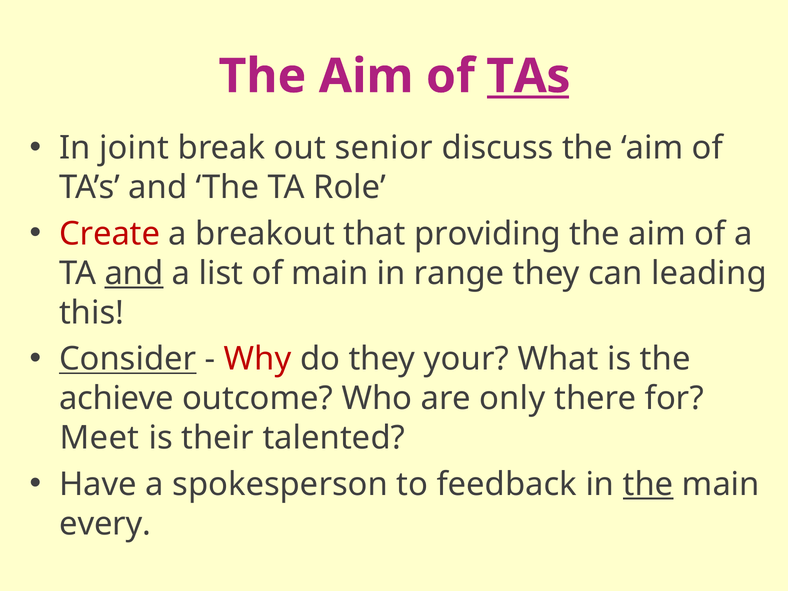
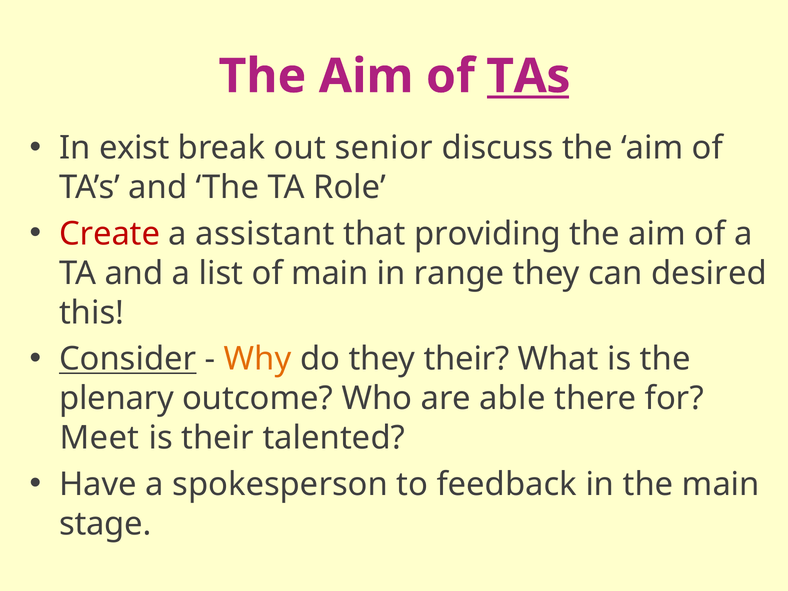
joint: joint -> exist
breakout: breakout -> assistant
and at (134, 273) underline: present -> none
leading: leading -> desired
Why colour: red -> orange
they your: your -> their
achieve: achieve -> plenary
only: only -> able
the at (648, 484) underline: present -> none
every: every -> stage
